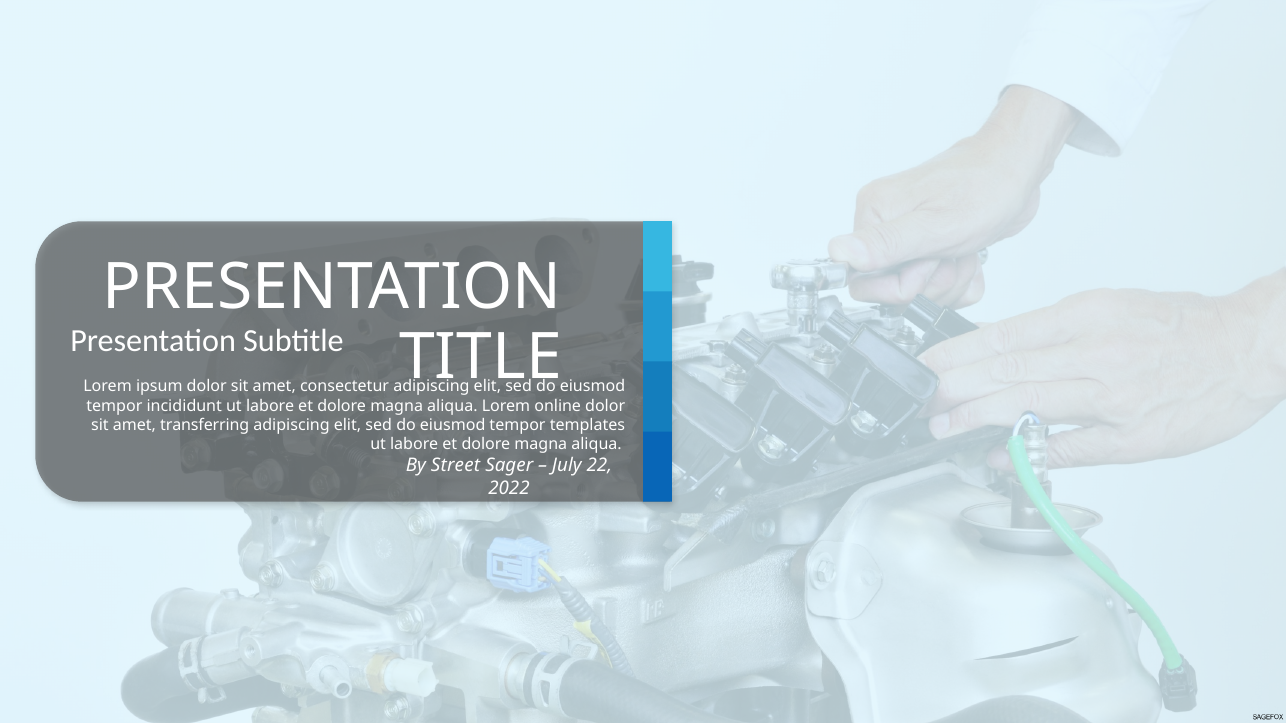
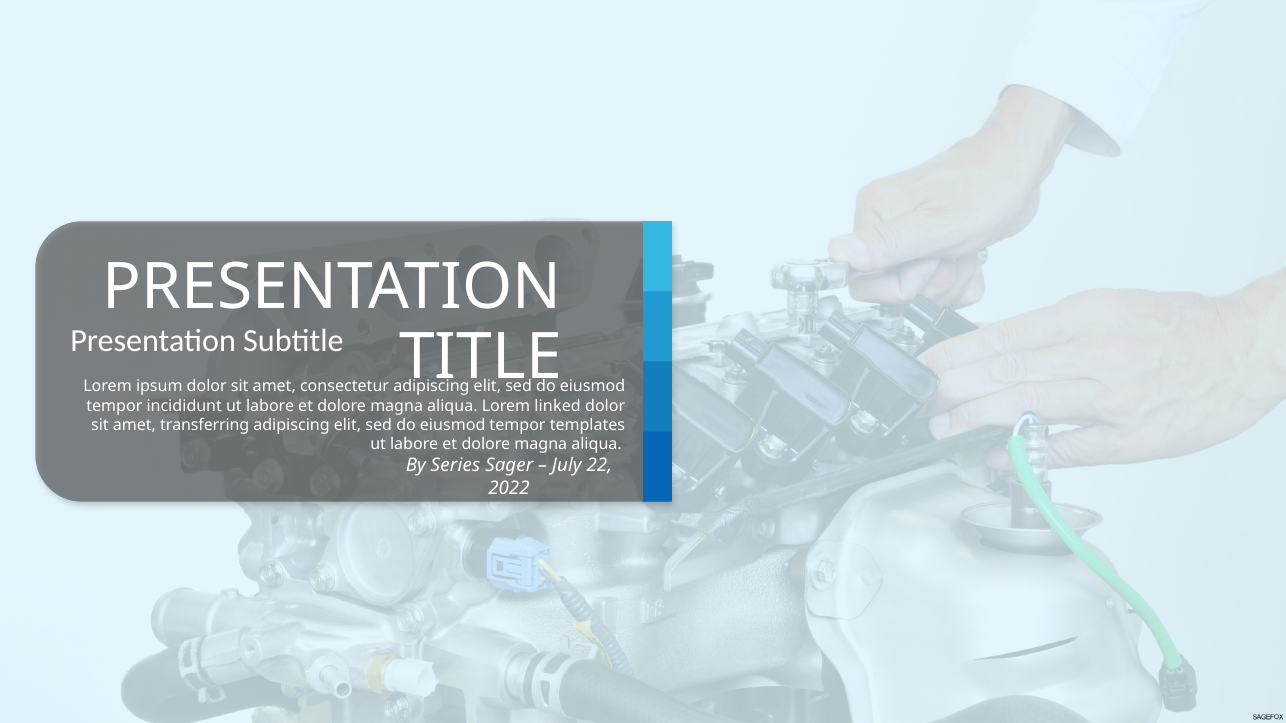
online: online -> linked
Street: Street -> Series
